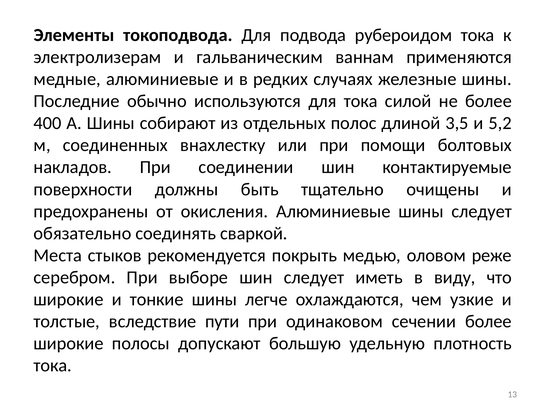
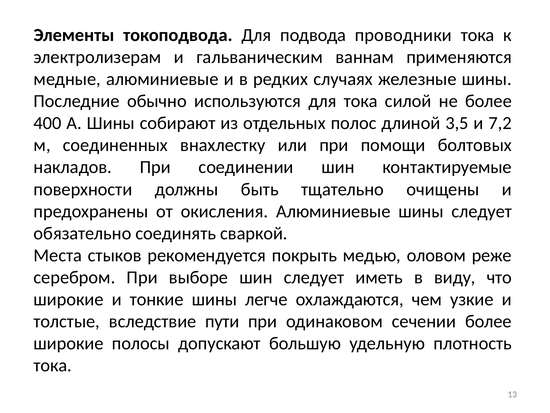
рубероидом: рубероидом -> проводники
5,2: 5,2 -> 7,2
